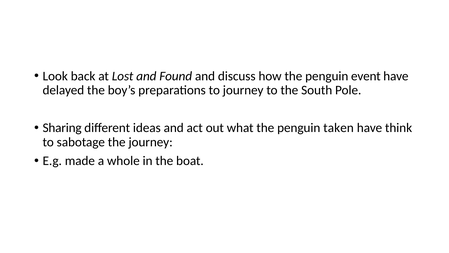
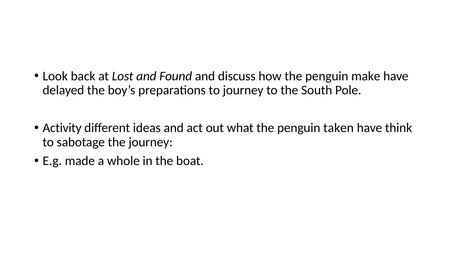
event: event -> make
Sharing: Sharing -> Activity
